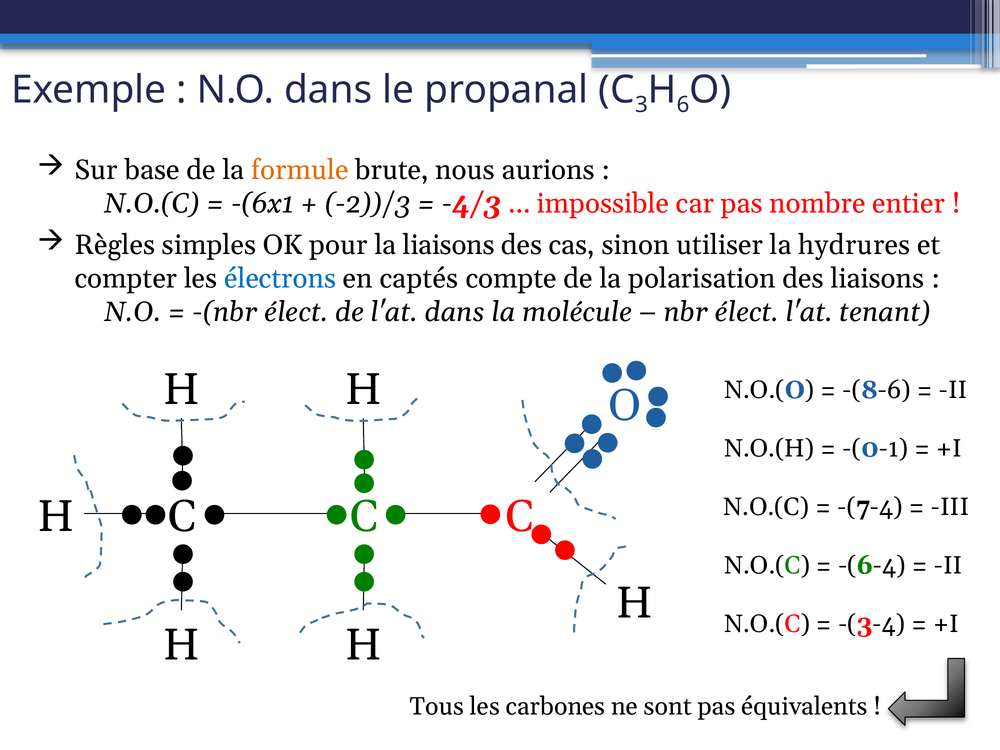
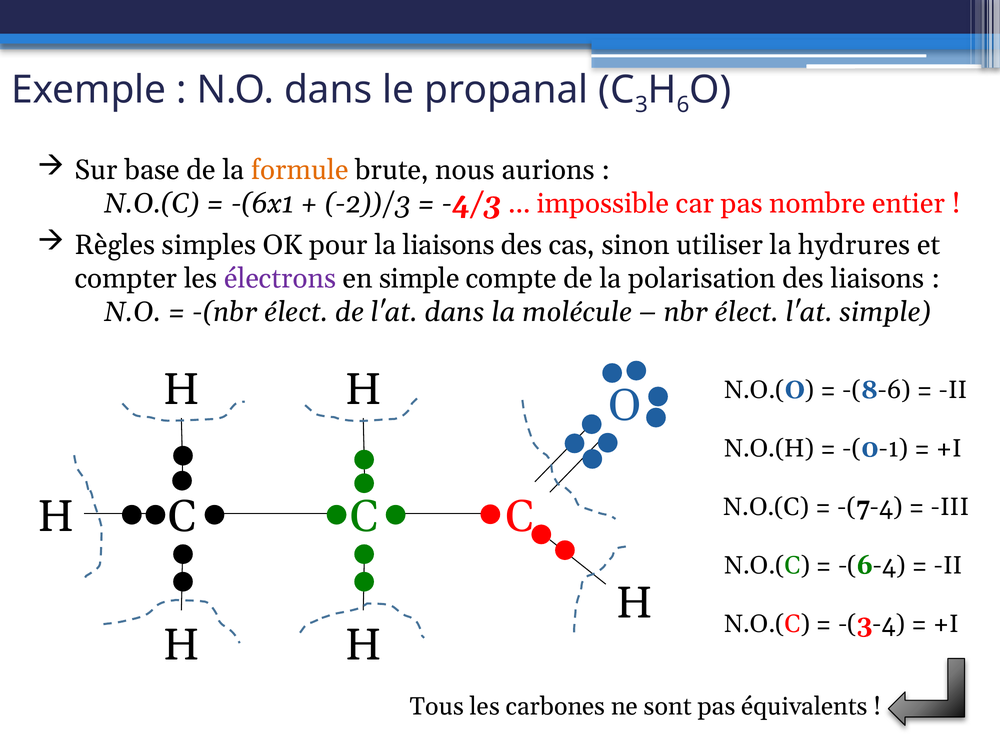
électrons colour: blue -> purple
en captés: captés -> simple
l'at tenant: tenant -> simple
